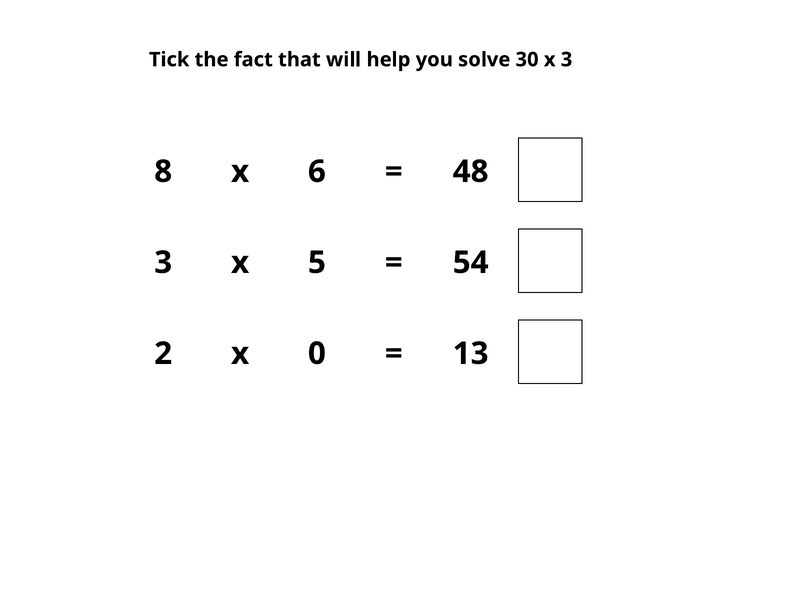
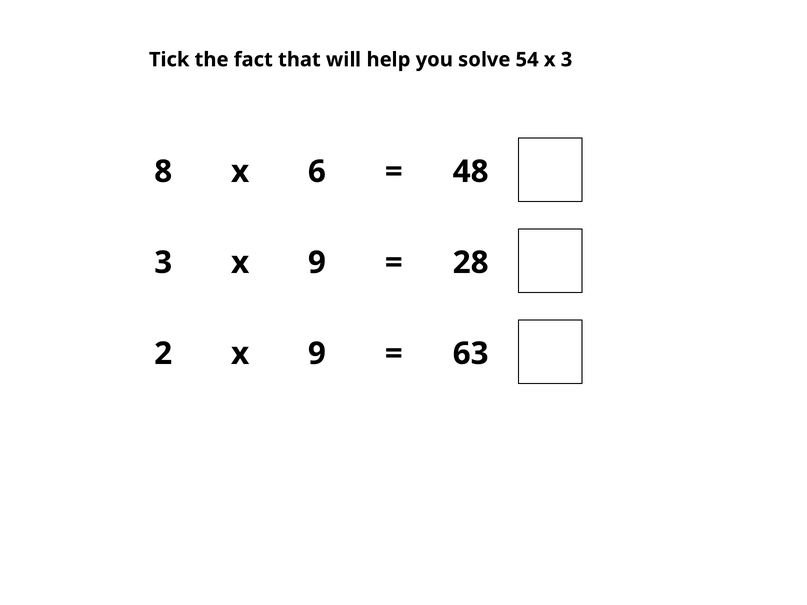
30: 30 -> 54
3 x 5: 5 -> 9
54: 54 -> 28
2 x 0: 0 -> 9
13: 13 -> 63
